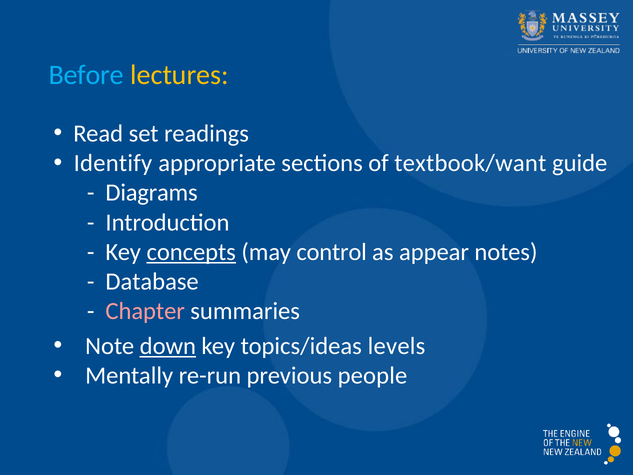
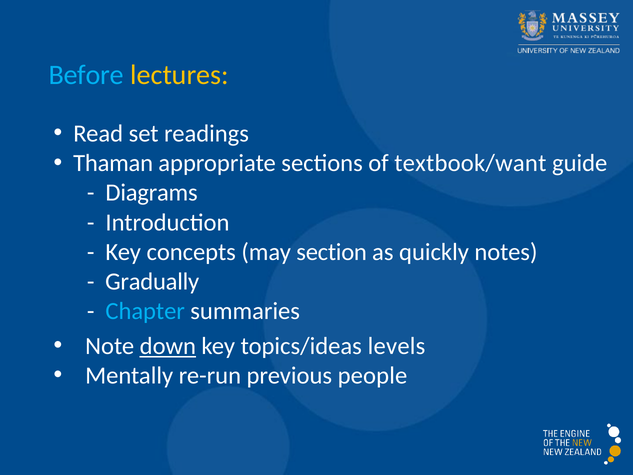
Identify: Identify -> Thaman
concepts underline: present -> none
control: control -> section
appear: appear -> quickly
Database: Database -> Gradually
Chapter colour: pink -> light blue
